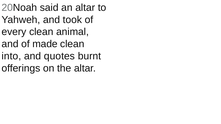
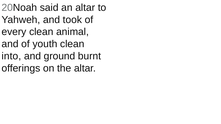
made: made -> youth
quotes: quotes -> ground
